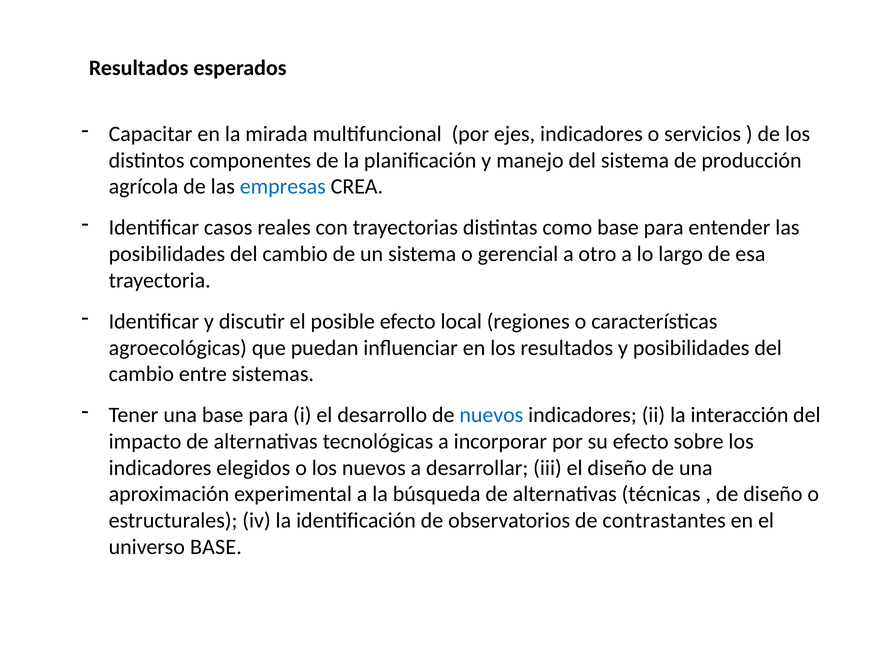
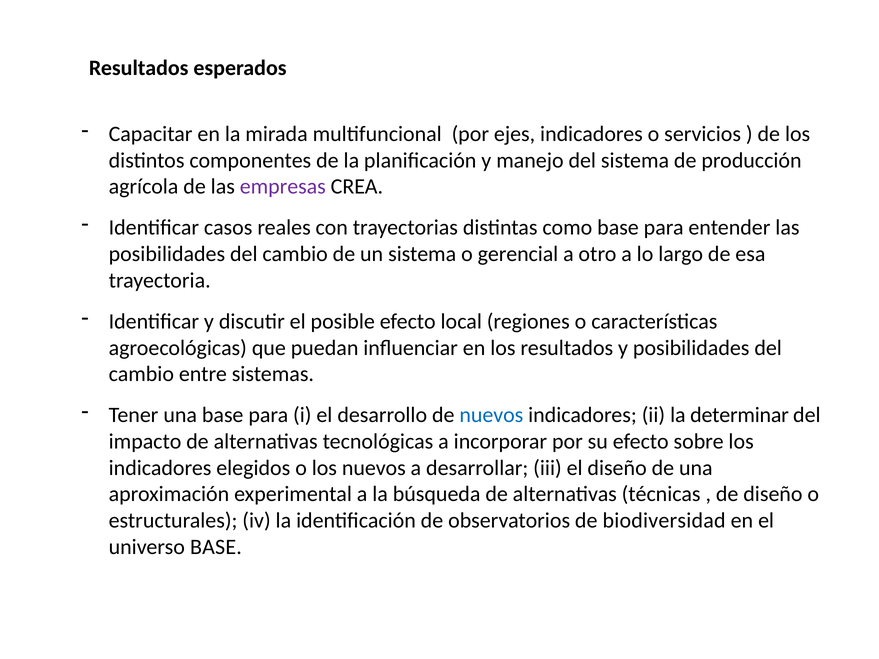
empresas colour: blue -> purple
interacción: interacción -> determinar
contrastantes: contrastantes -> biodiversidad
